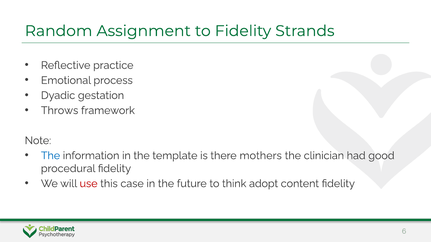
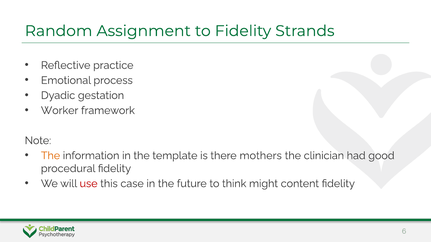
Throws: Throws -> Worker
The at (51, 156) colour: blue -> orange
adopt: adopt -> might
